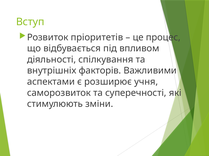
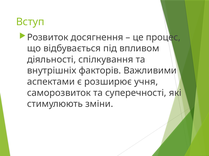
пріоритетів: пріоритетів -> досягнення
